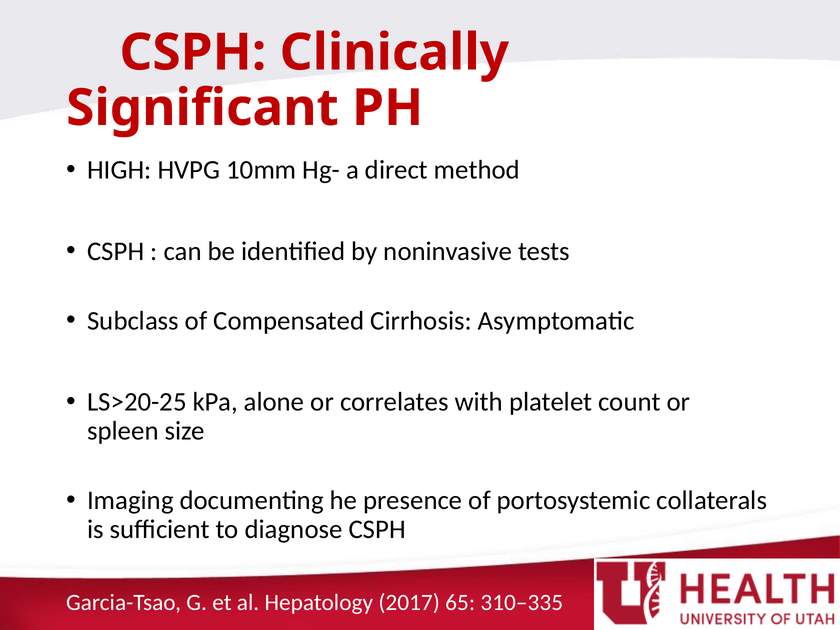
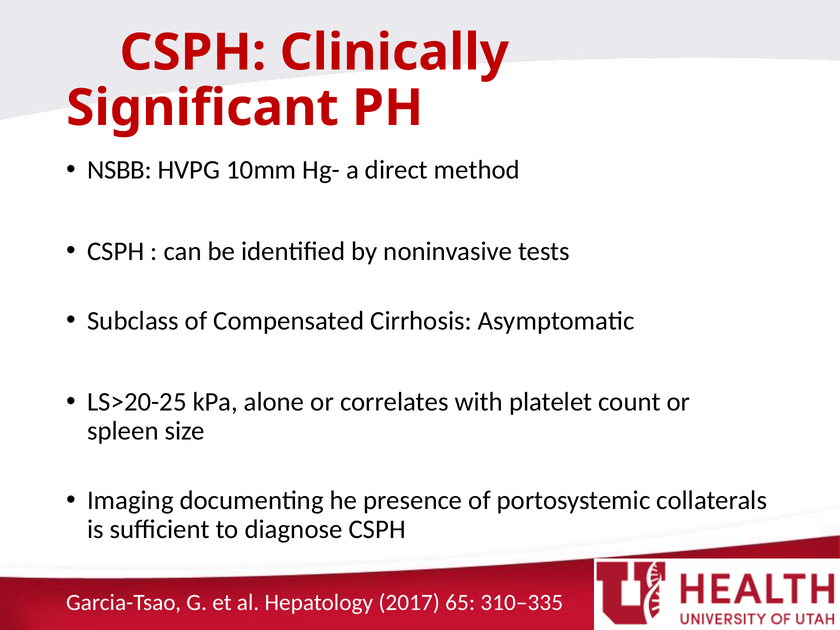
HIGH: HIGH -> NSBB
